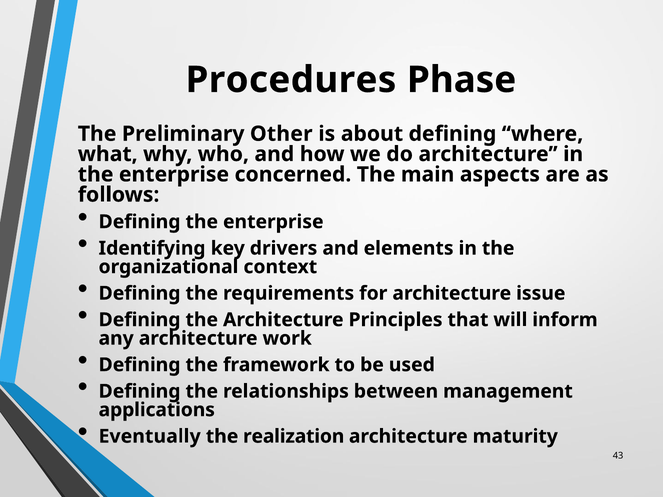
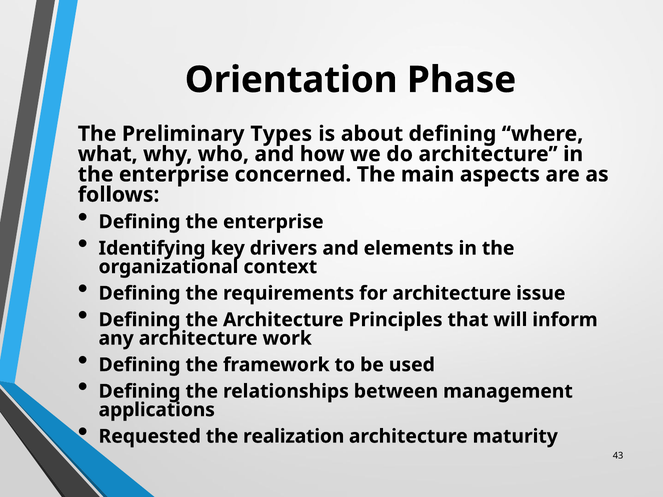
Procedures: Procedures -> Orientation
Other: Other -> Types
Eventually: Eventually -> Requested
